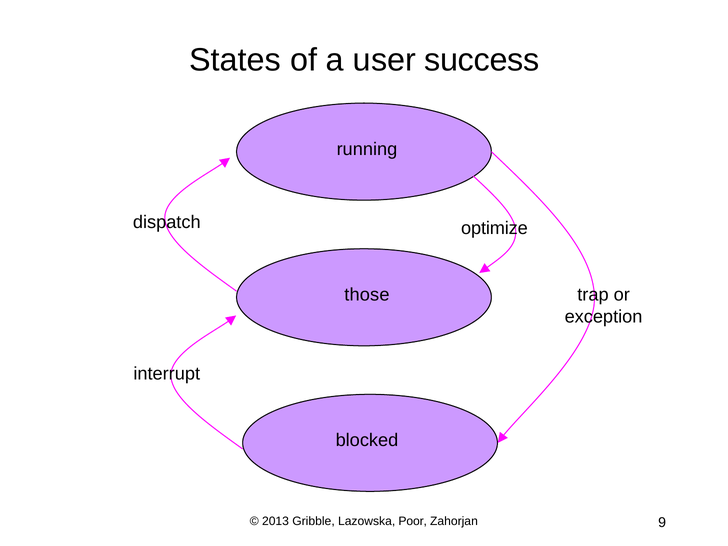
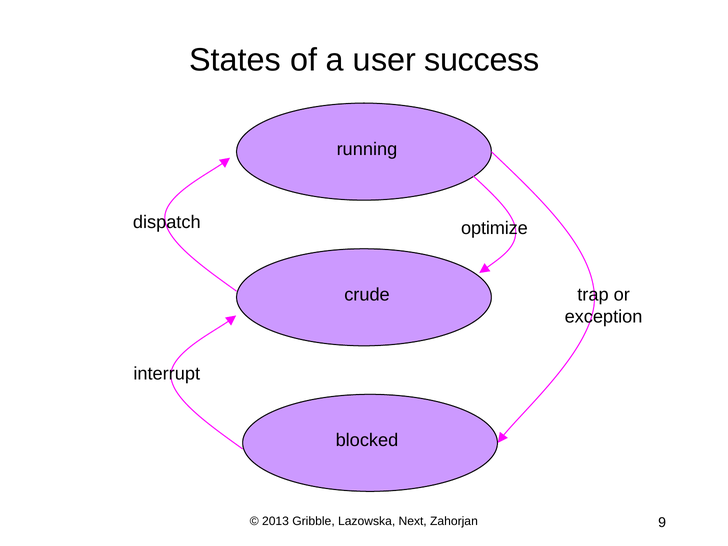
those: those -> crude
Poor: Poor -> Next
